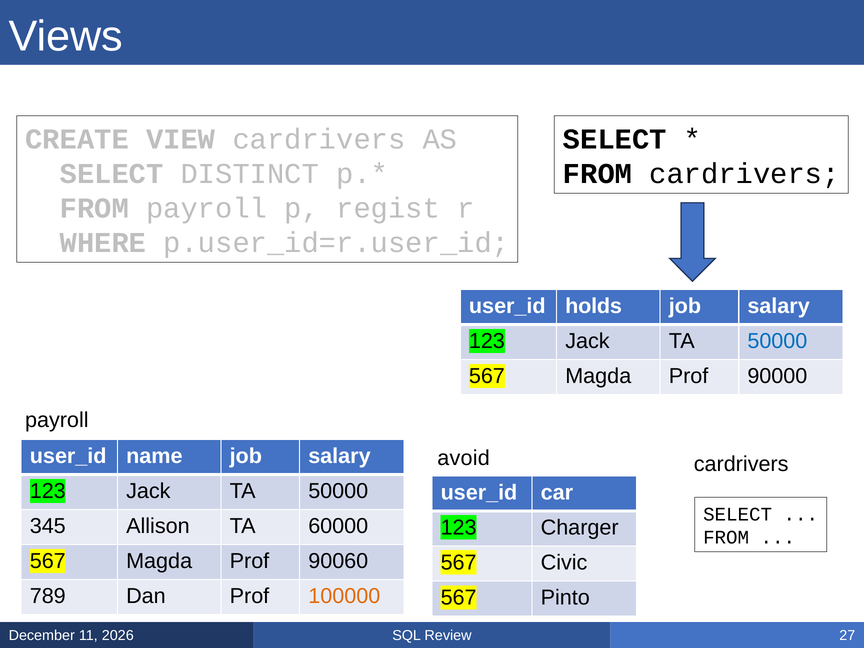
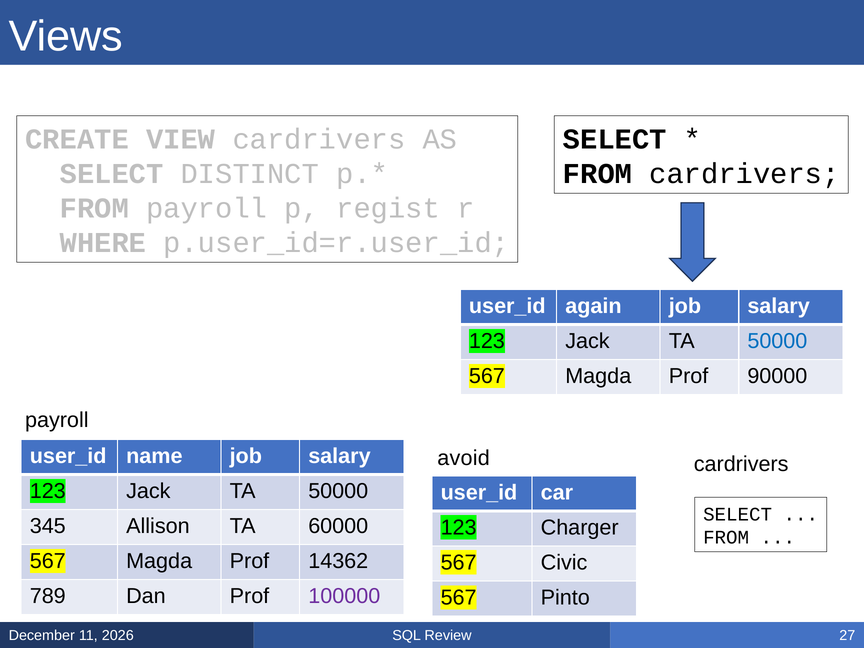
holds: holds -> again
90060: 90060 -> 14362
100000 colour: orange -> purple
